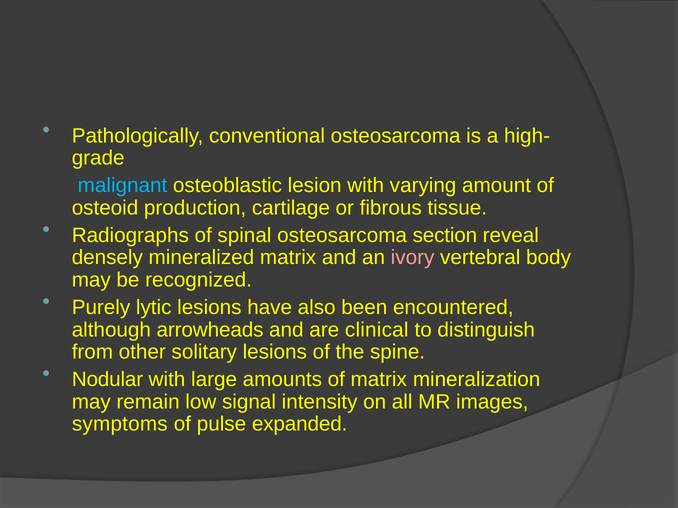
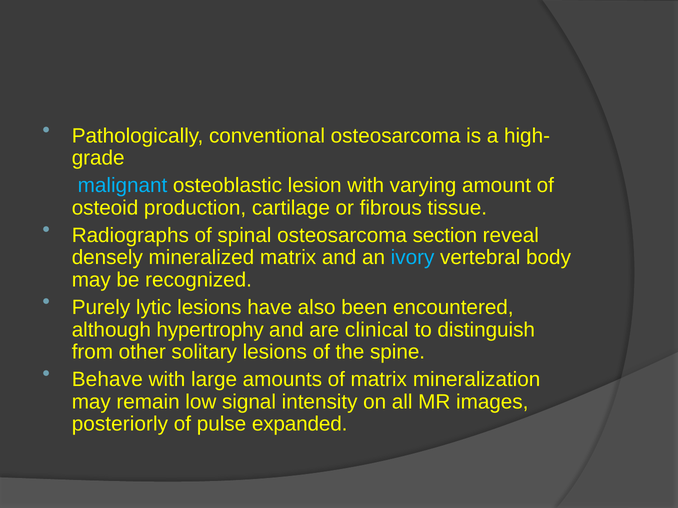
ivory colour: pink -> light blue
arrowheads: arrowheads -> hypertrophy
Nodular: Nodular -> Behave
symptoms: symptoms -> posteriorly
